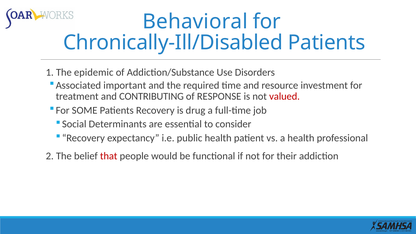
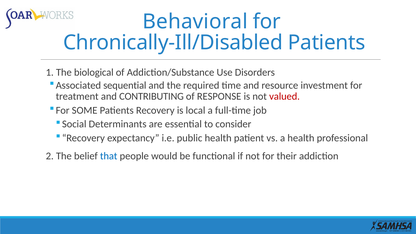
epidemic: epidemic -> biological
important: important -> sequential
drug: drug -> local
that colour: red -> blue
